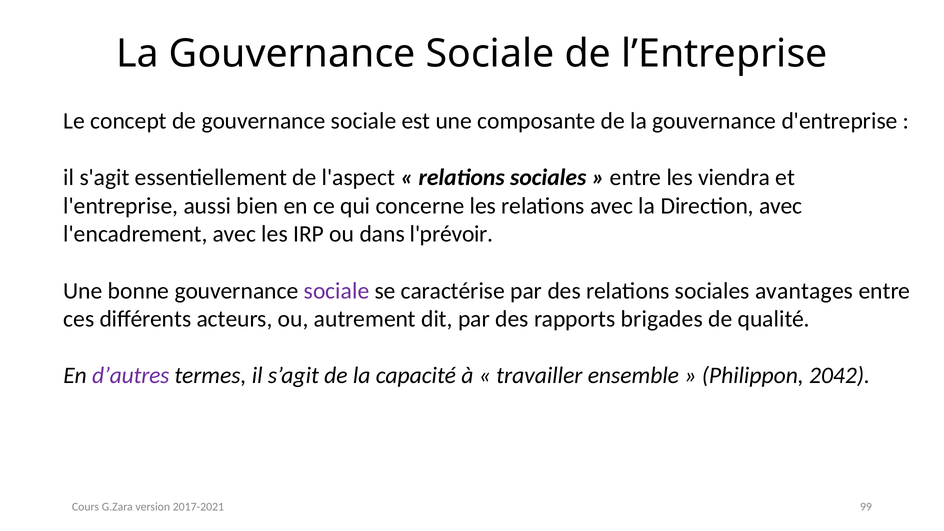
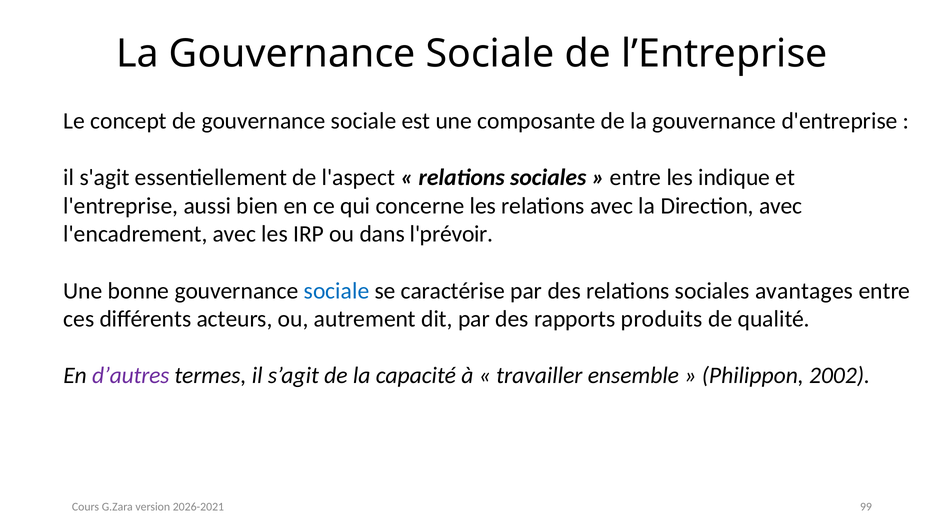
viendra: viendra -> indique
sociale at (337, 291) colour: purple -> blue
brigades: brigades -> produits
2042: 2042 -> 2002
2017-2021: 2017-2021 -> 2026-2021
